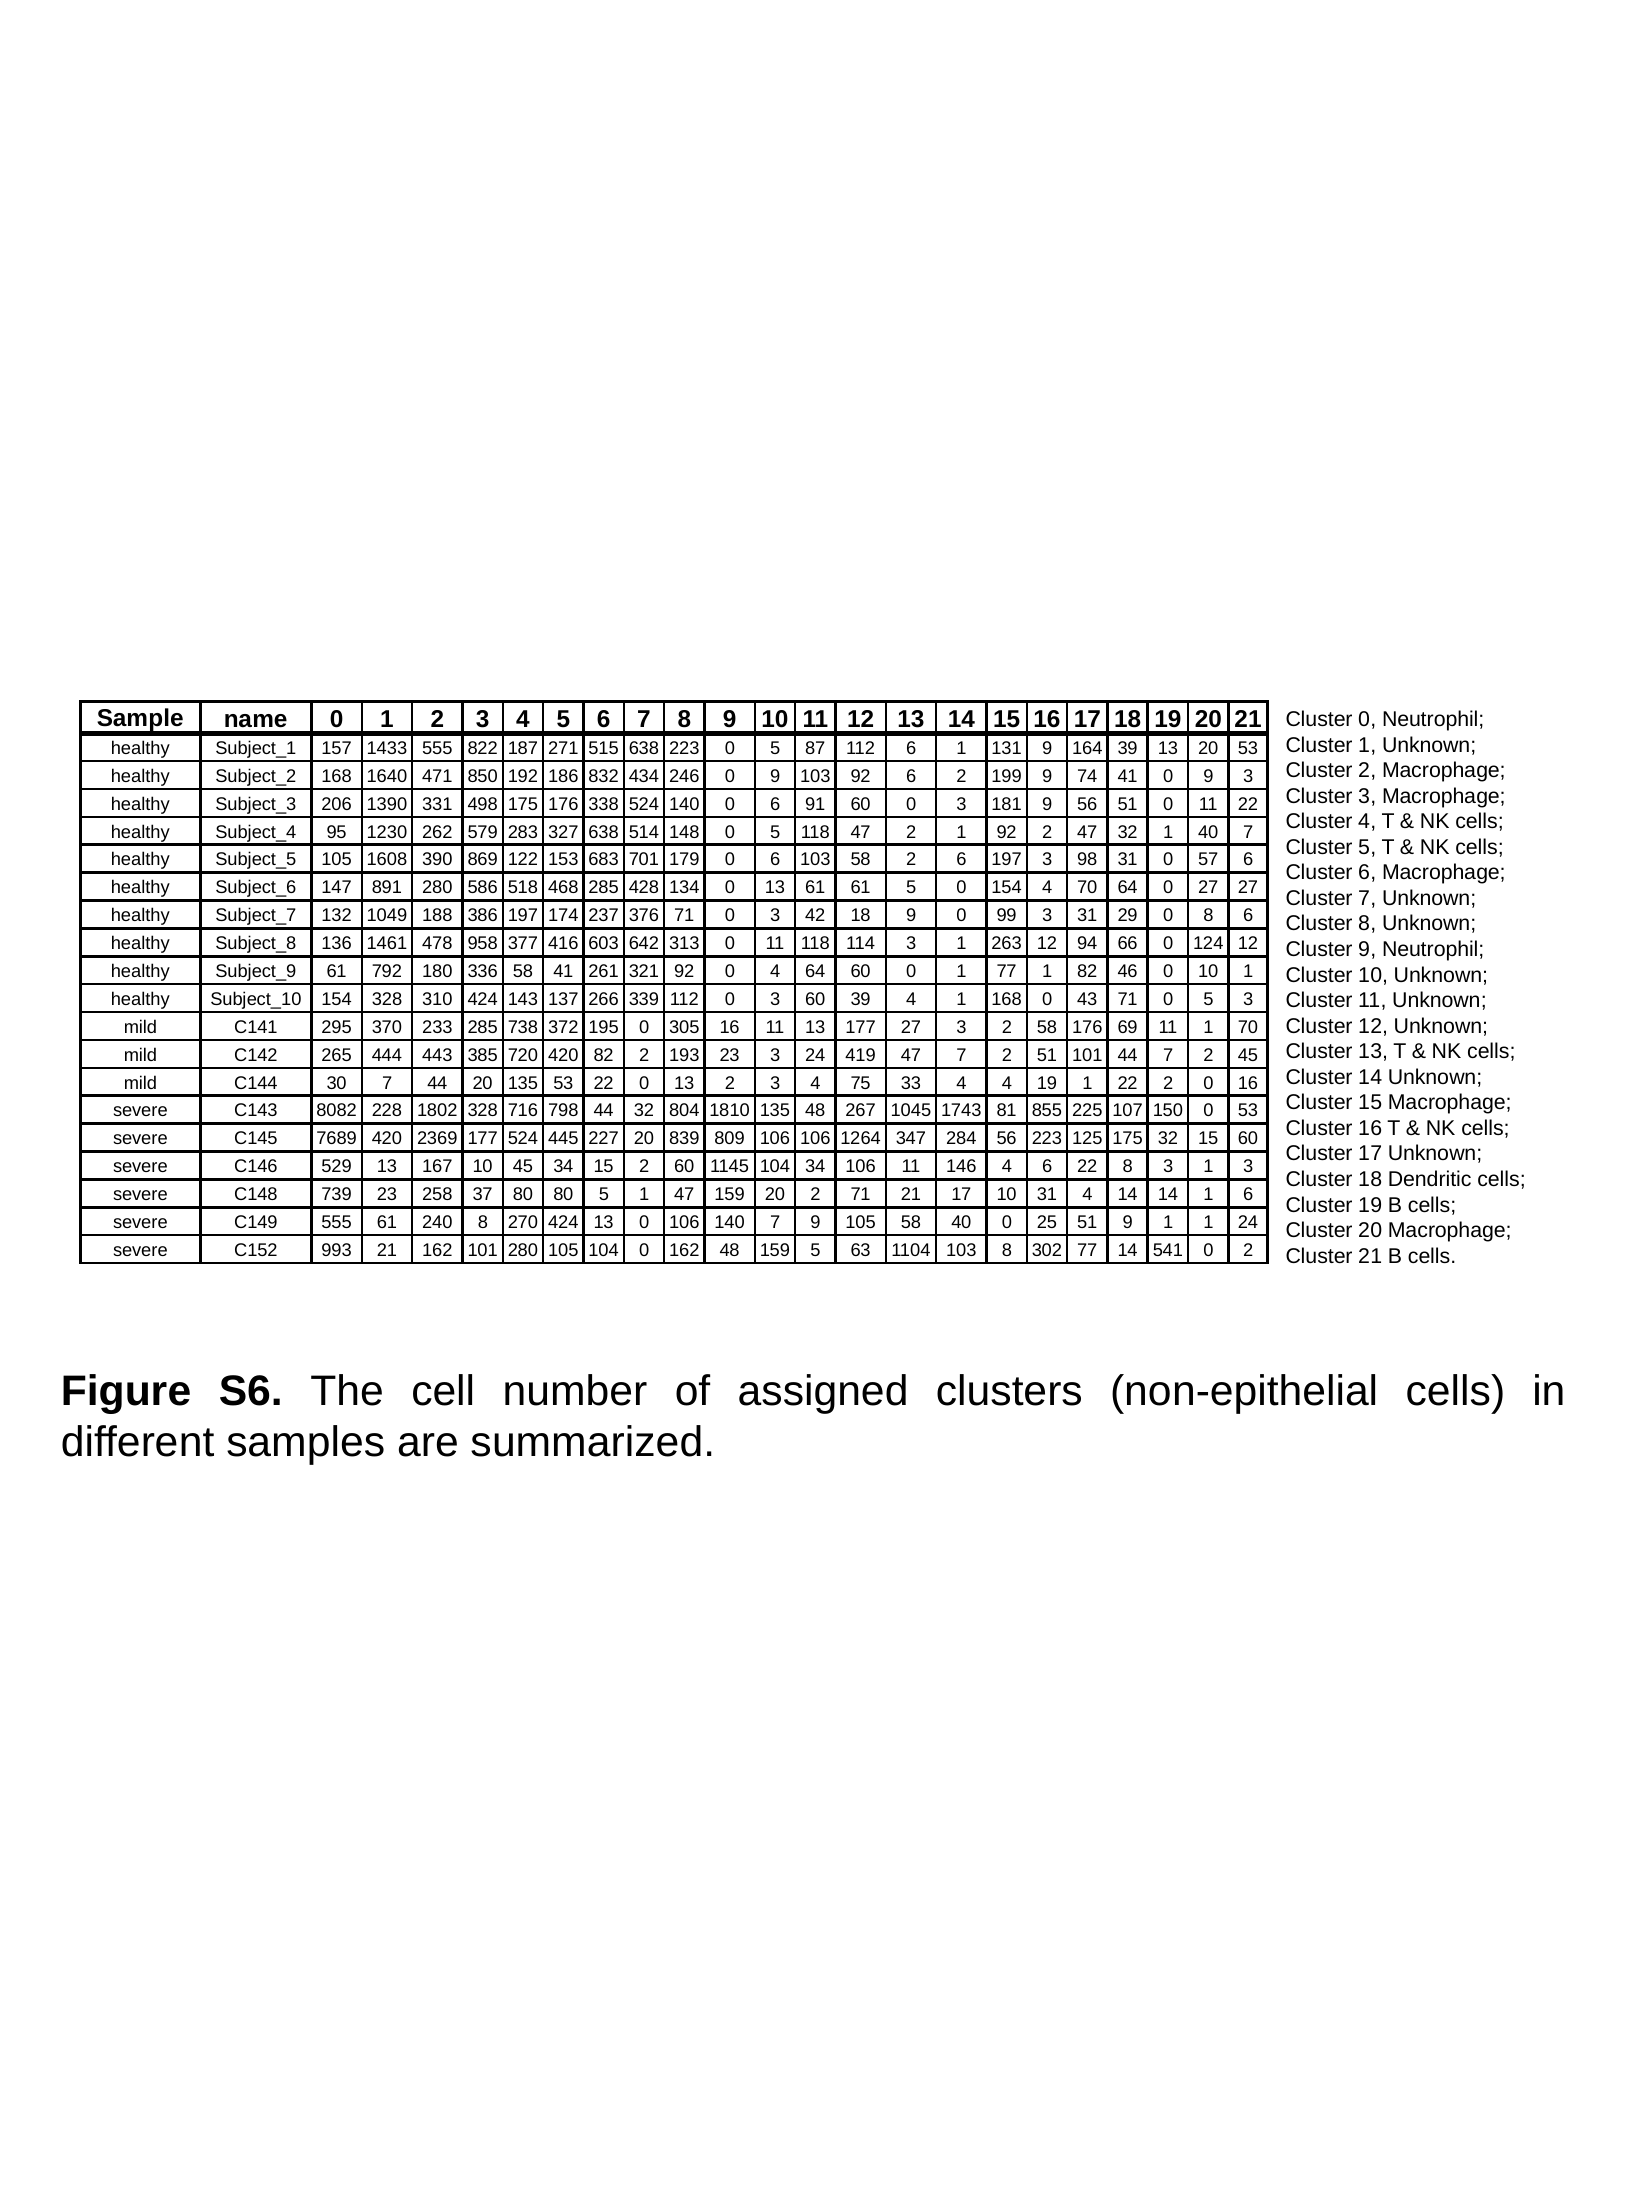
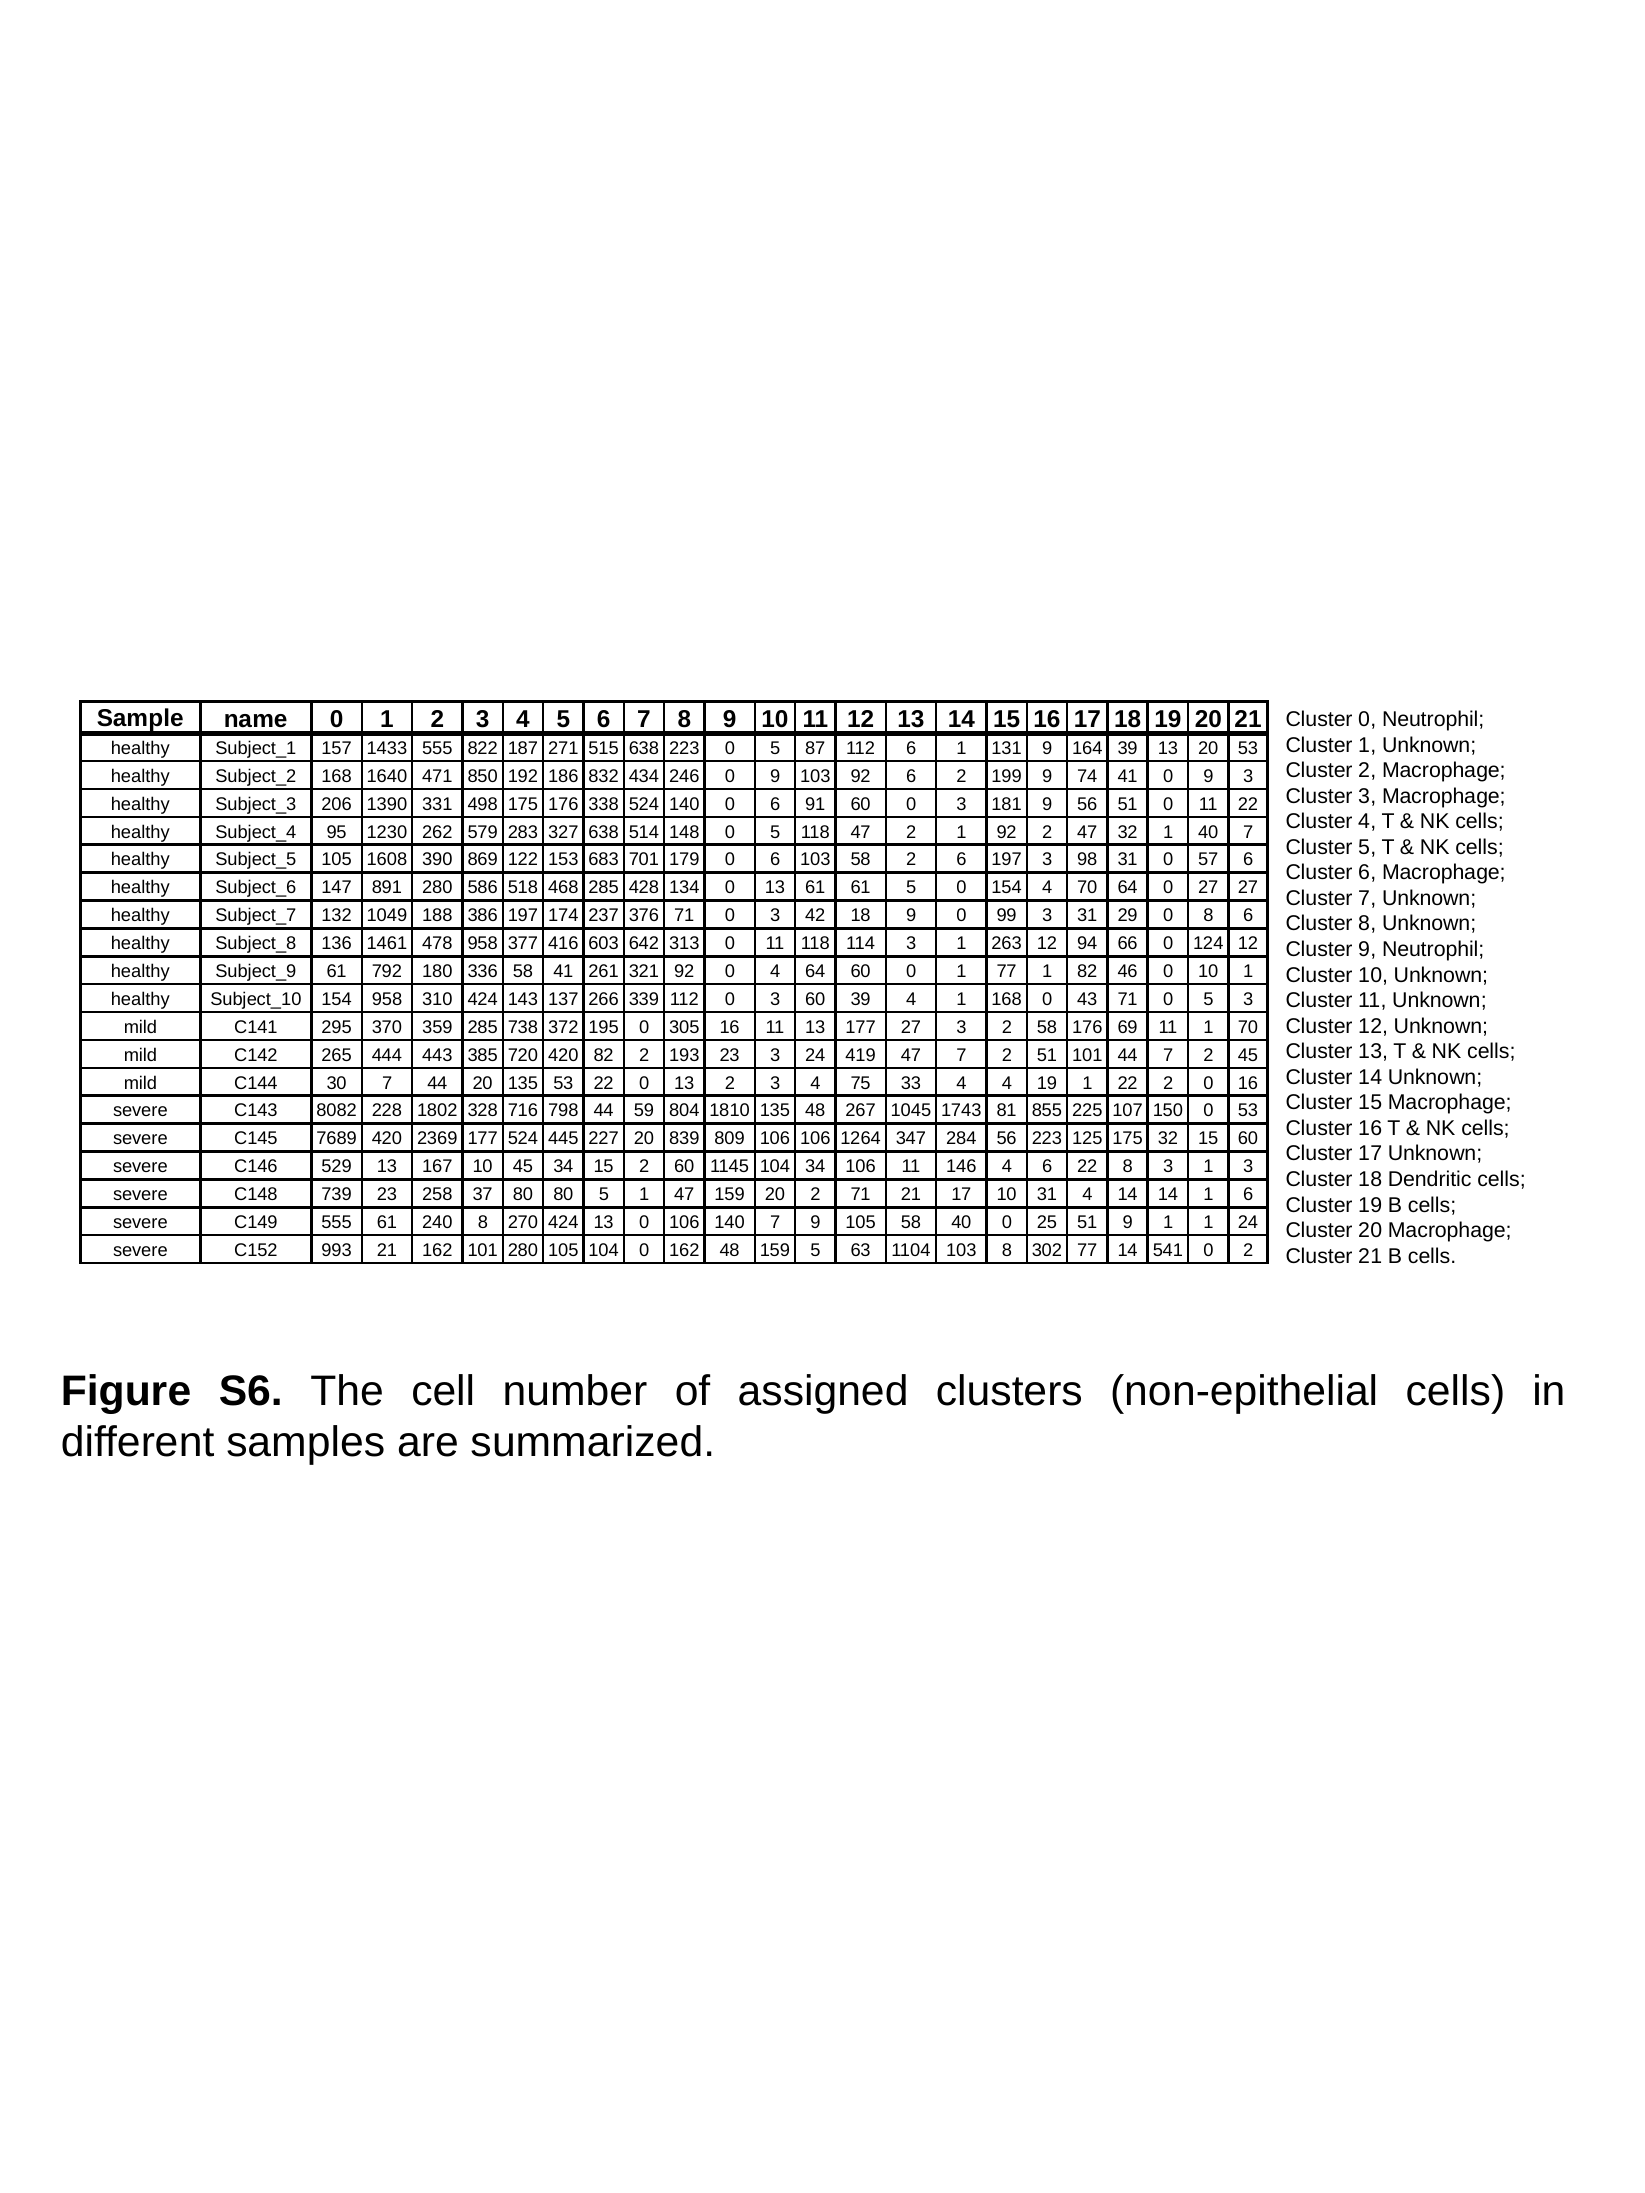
154 328: 328 -> 958
233: 233 -> 359
44 32: 32 -> 59
